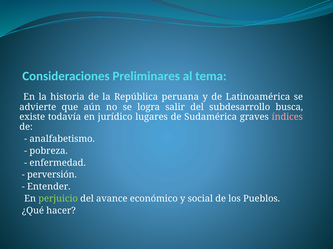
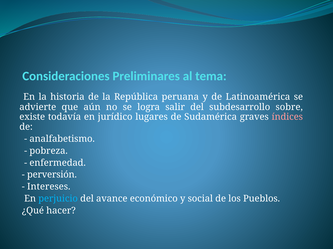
busca: busca -> sobre
Entender: Entender -> Intereses
perjuicio colour: light green -> light blue
